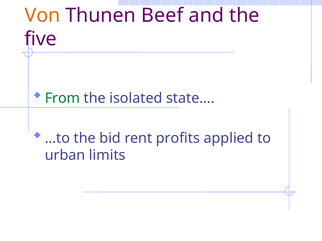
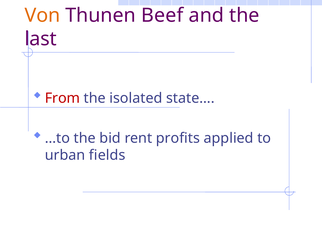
five: five -> last
From colour: green -> red
limits: limits -> fields
